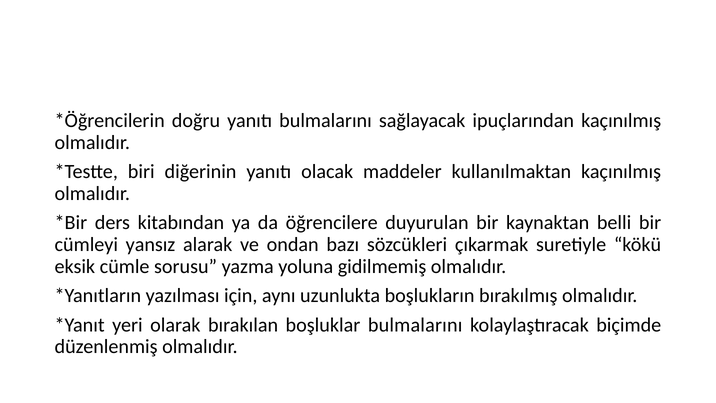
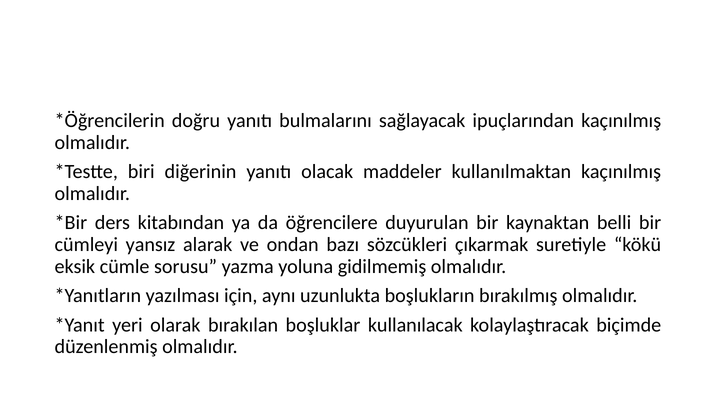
boşluklar bulmalarını: bulmalarını -> kullanılacak
